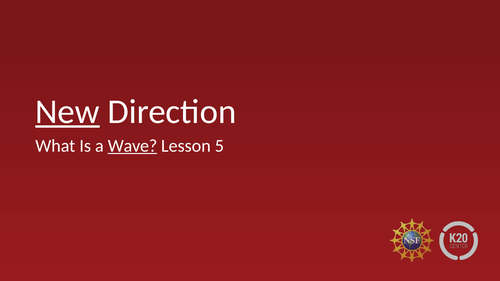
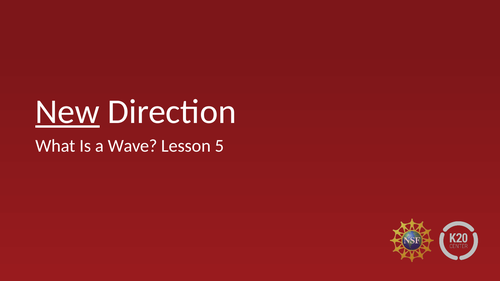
Wave underline: present -> none
